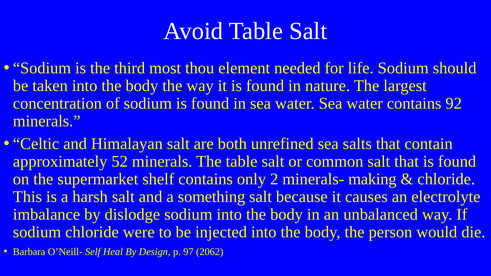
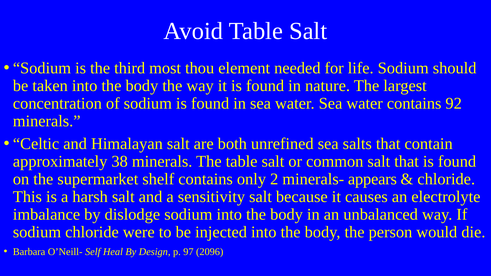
52: 52 -> 38
making: making -> appears
something: something -> sensitivity
2062: 2062 -> 2096
